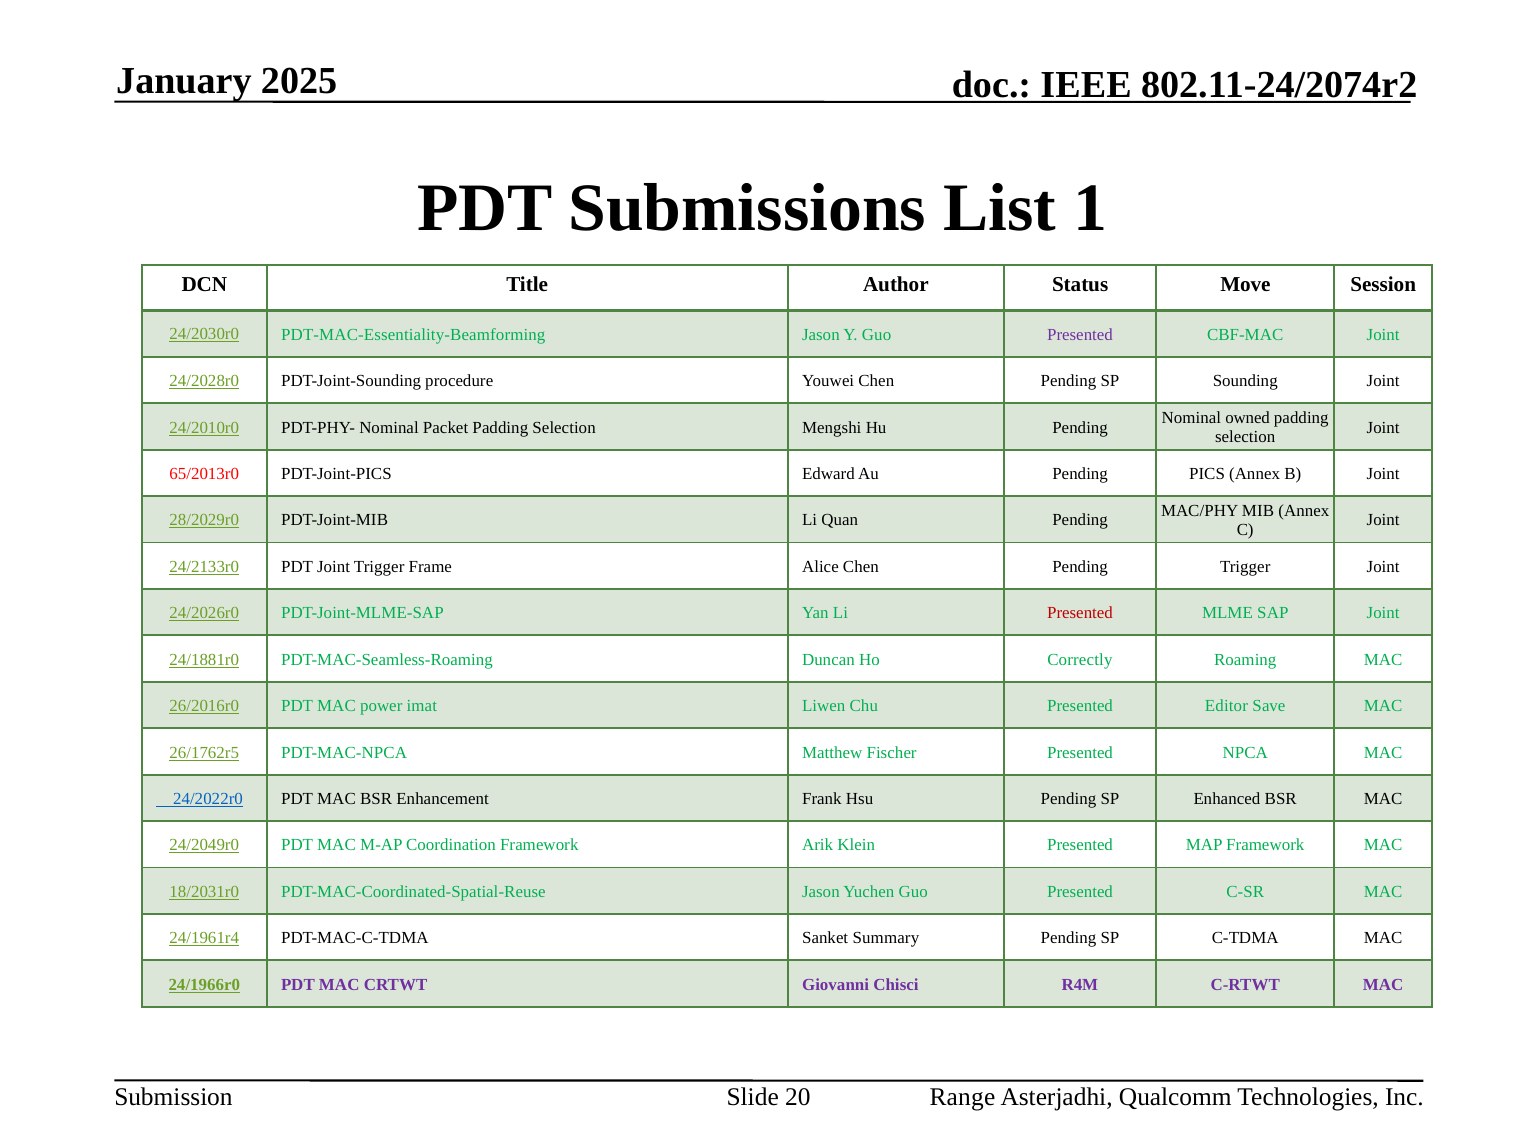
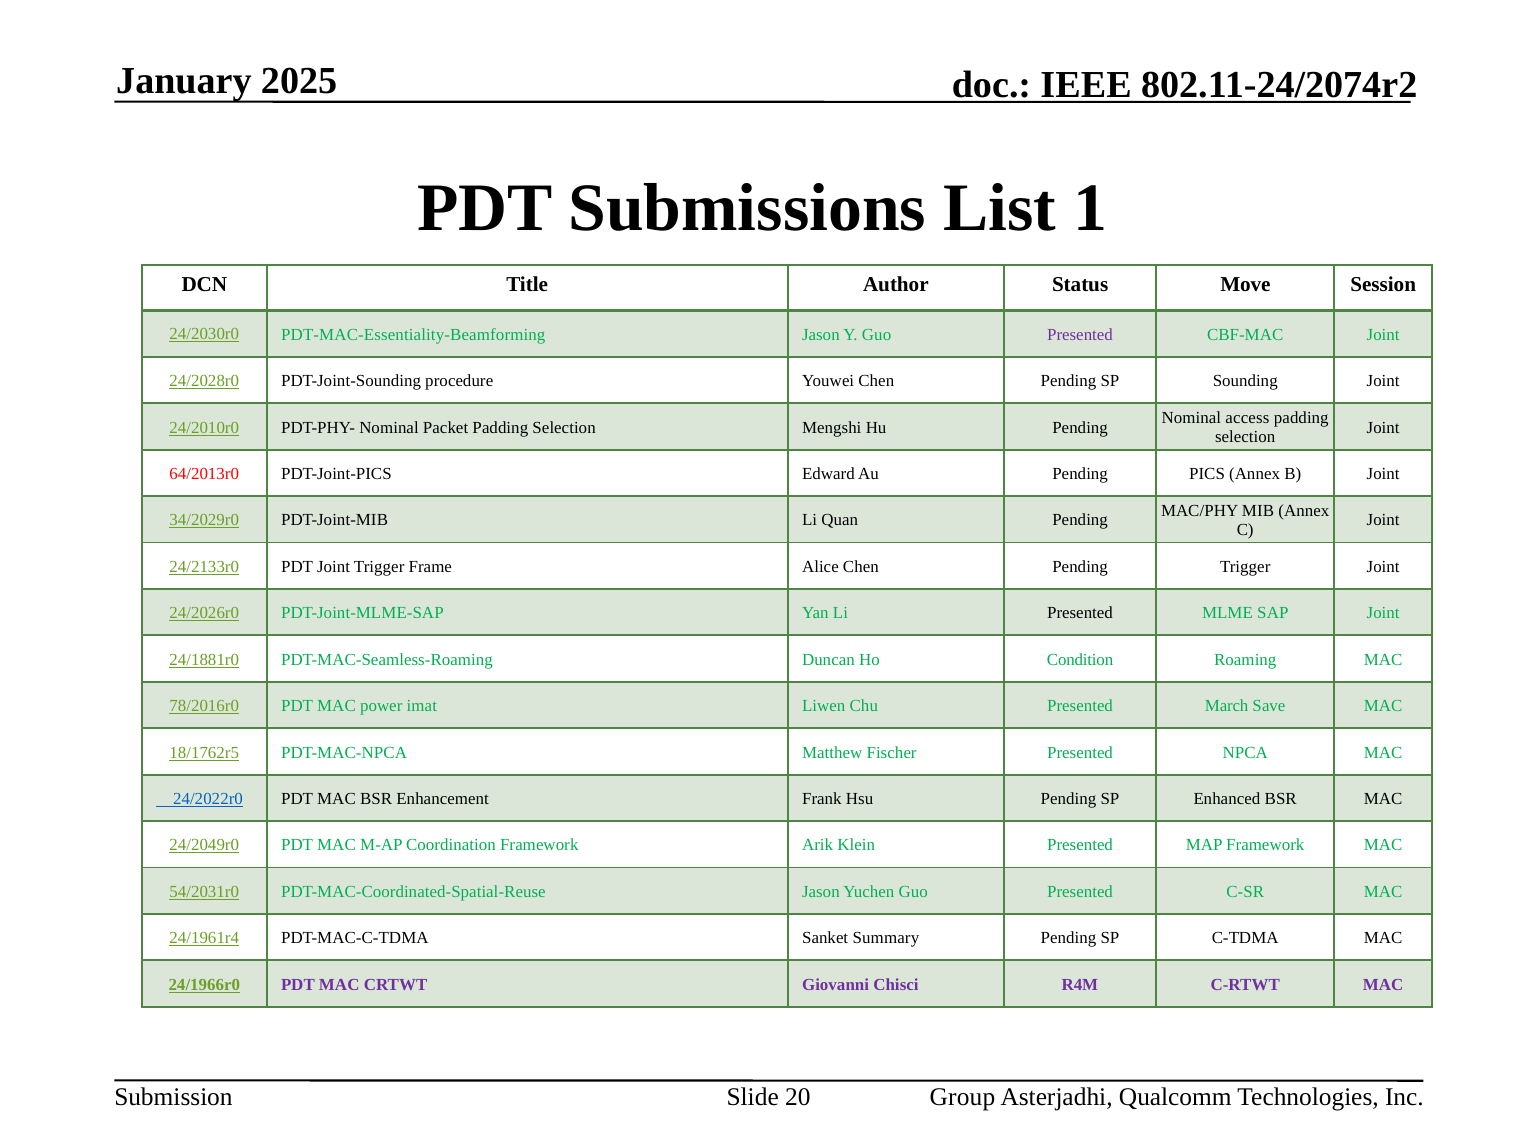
owned: owned -> access
65/2013r0: 65/2013r0 -> 64/2013r0
28/2029r0: 28/2029r0 -> 34/2029r0
Presented at (1080, 613) colour: red -> black
Correctly: Correctly -> Condition
26/2016r0: 26/2016r0 -> 78/2016r0
Editor: Editor -> March
26/1762r5: 26/1762r5 -> 18/1762r5
18/2031r0: 18/2031r0 -> 54/2031r0
Range: Range -> Group
